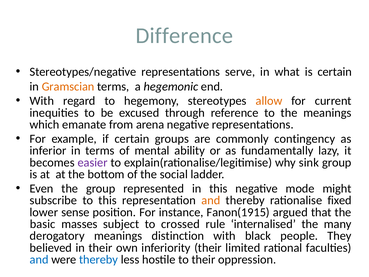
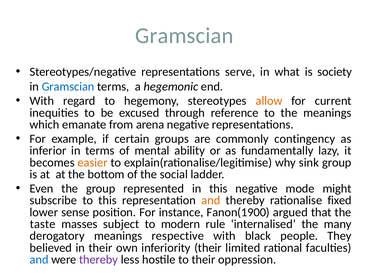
Difference at (184, 36): Difference -> Gramscian
is certain: certain -> society
Gramscian at (68, 86) colour: orange -> blue
easier colour: purple -> orange
Fanon(1915: Fanon(1915 -> Fanon(1900
basic: basic -> taste
crossed: crossed -> modern
distinction: distinction -> respective
thereby at (99, 259) colour: blue -> purple
